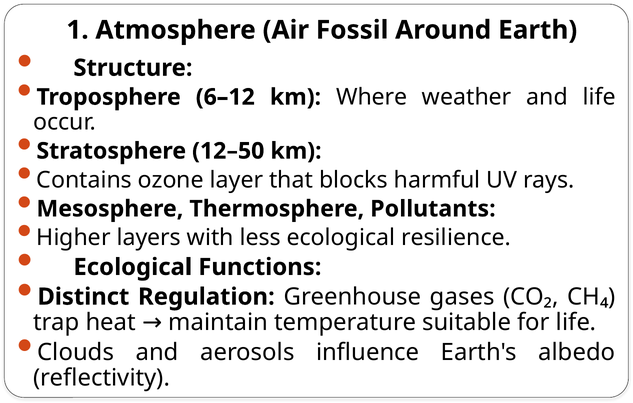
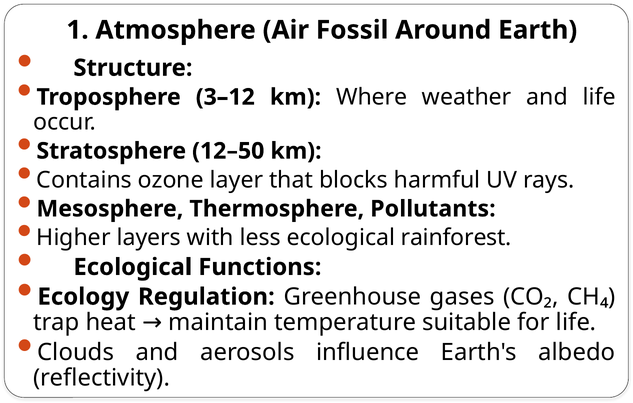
6–12: 6–12 -> 3–12
resilience: resilience -> rainforest
Distinct: Distinct -> Ecology
